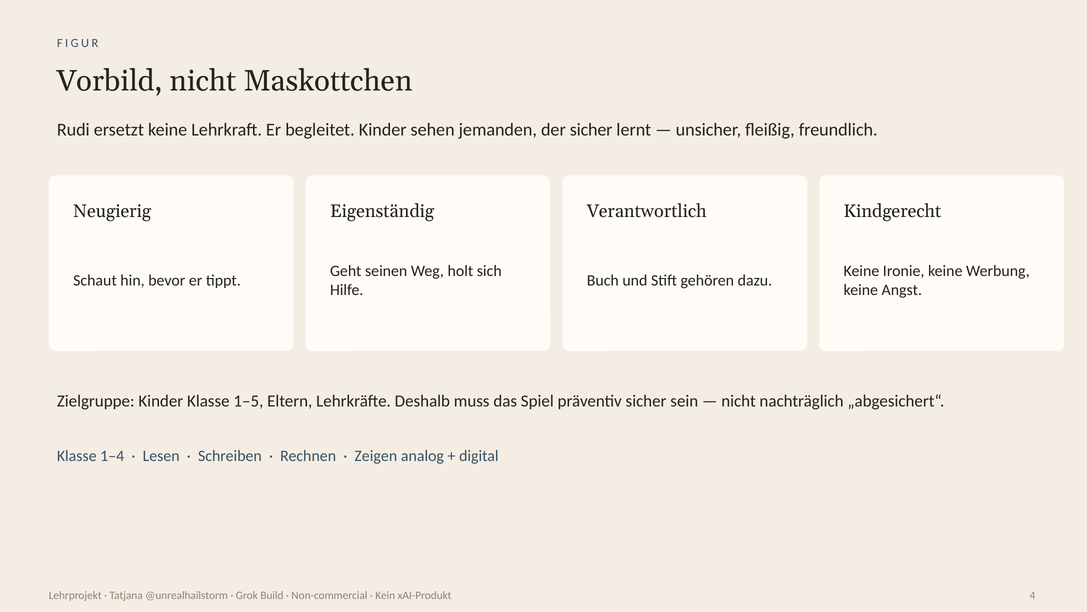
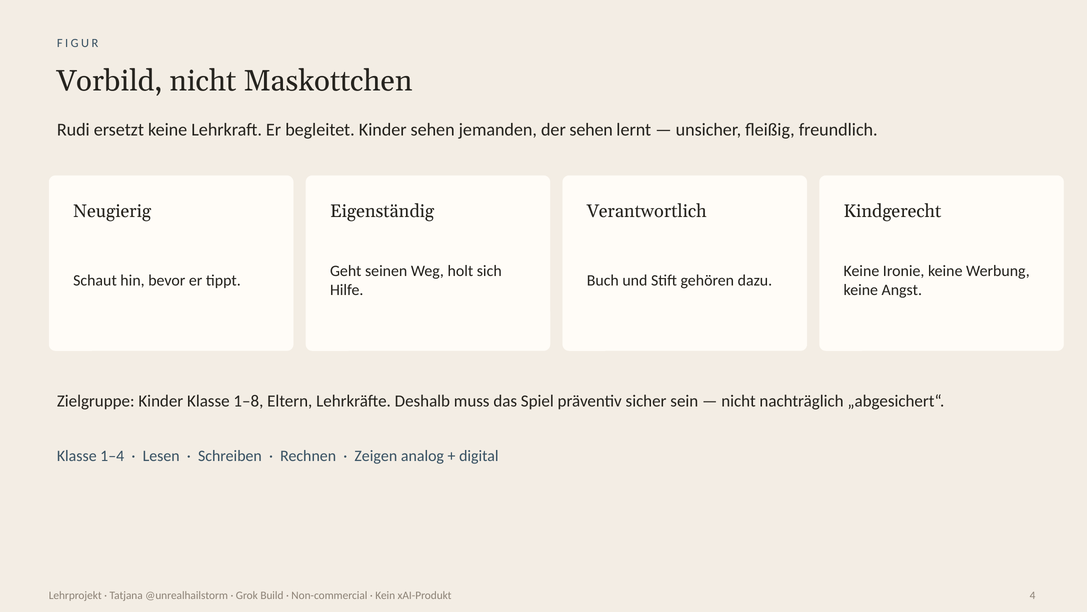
der sicher: sicher -> sehen
1–5: 1–5 -> 1–8
